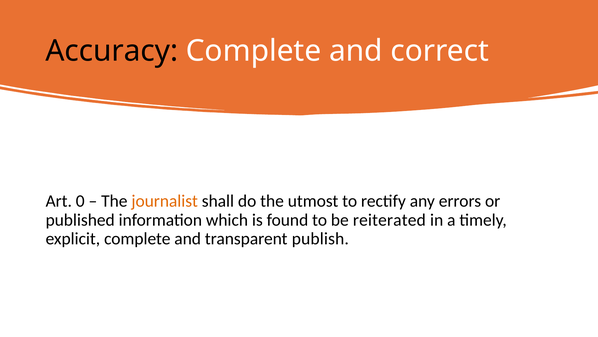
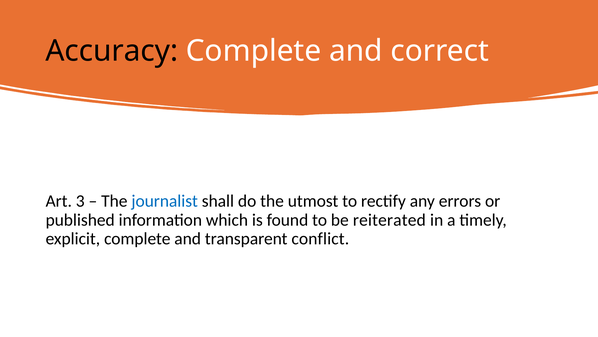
0: 0 -> 3
journalist colour: orange -> blue
publish: publish -> conflict
